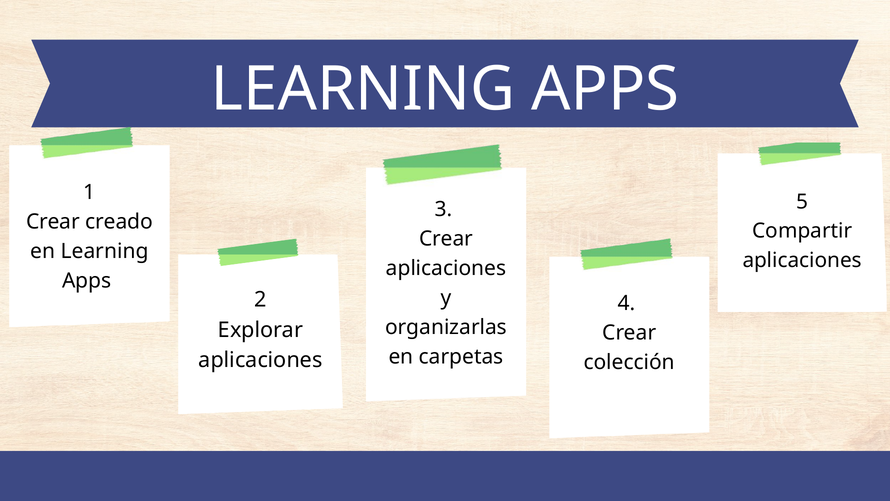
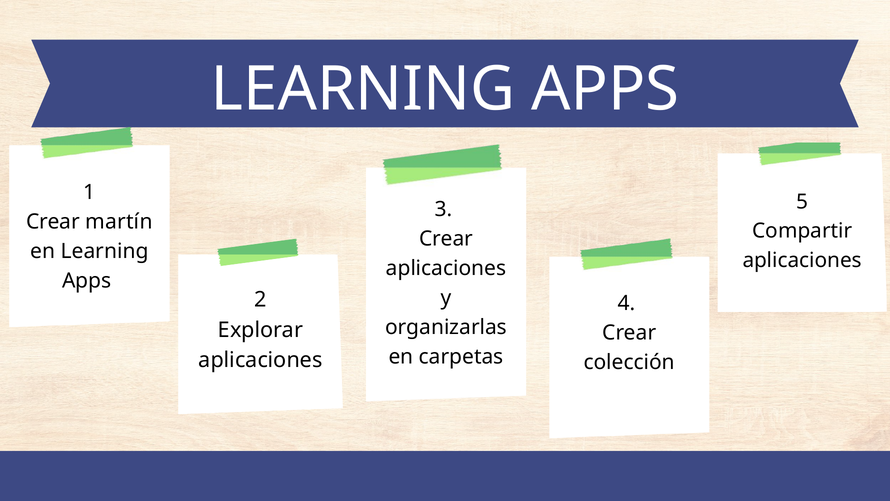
creado: creado -> martín
